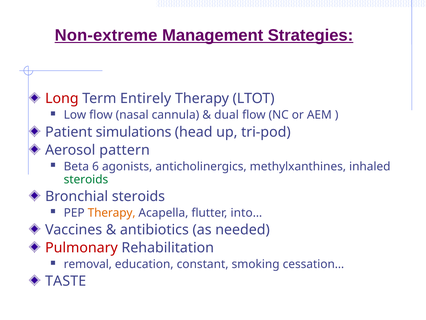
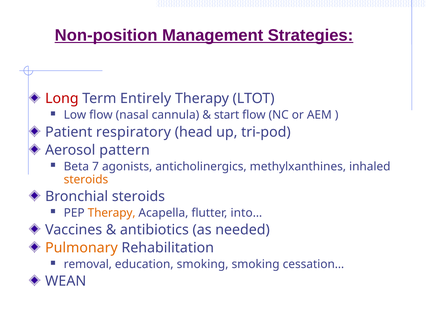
Non-extreme: Non-extreme -> Non-position
dual: dual -> start
simulations: simulations -> respiratory
6: 6 -> 7
steroids at (86, 179) colour: green -> orange
Pulmonary colour: red -> orange
education constant: constant -> smoking
TASTE: TASTE -> WEAN
